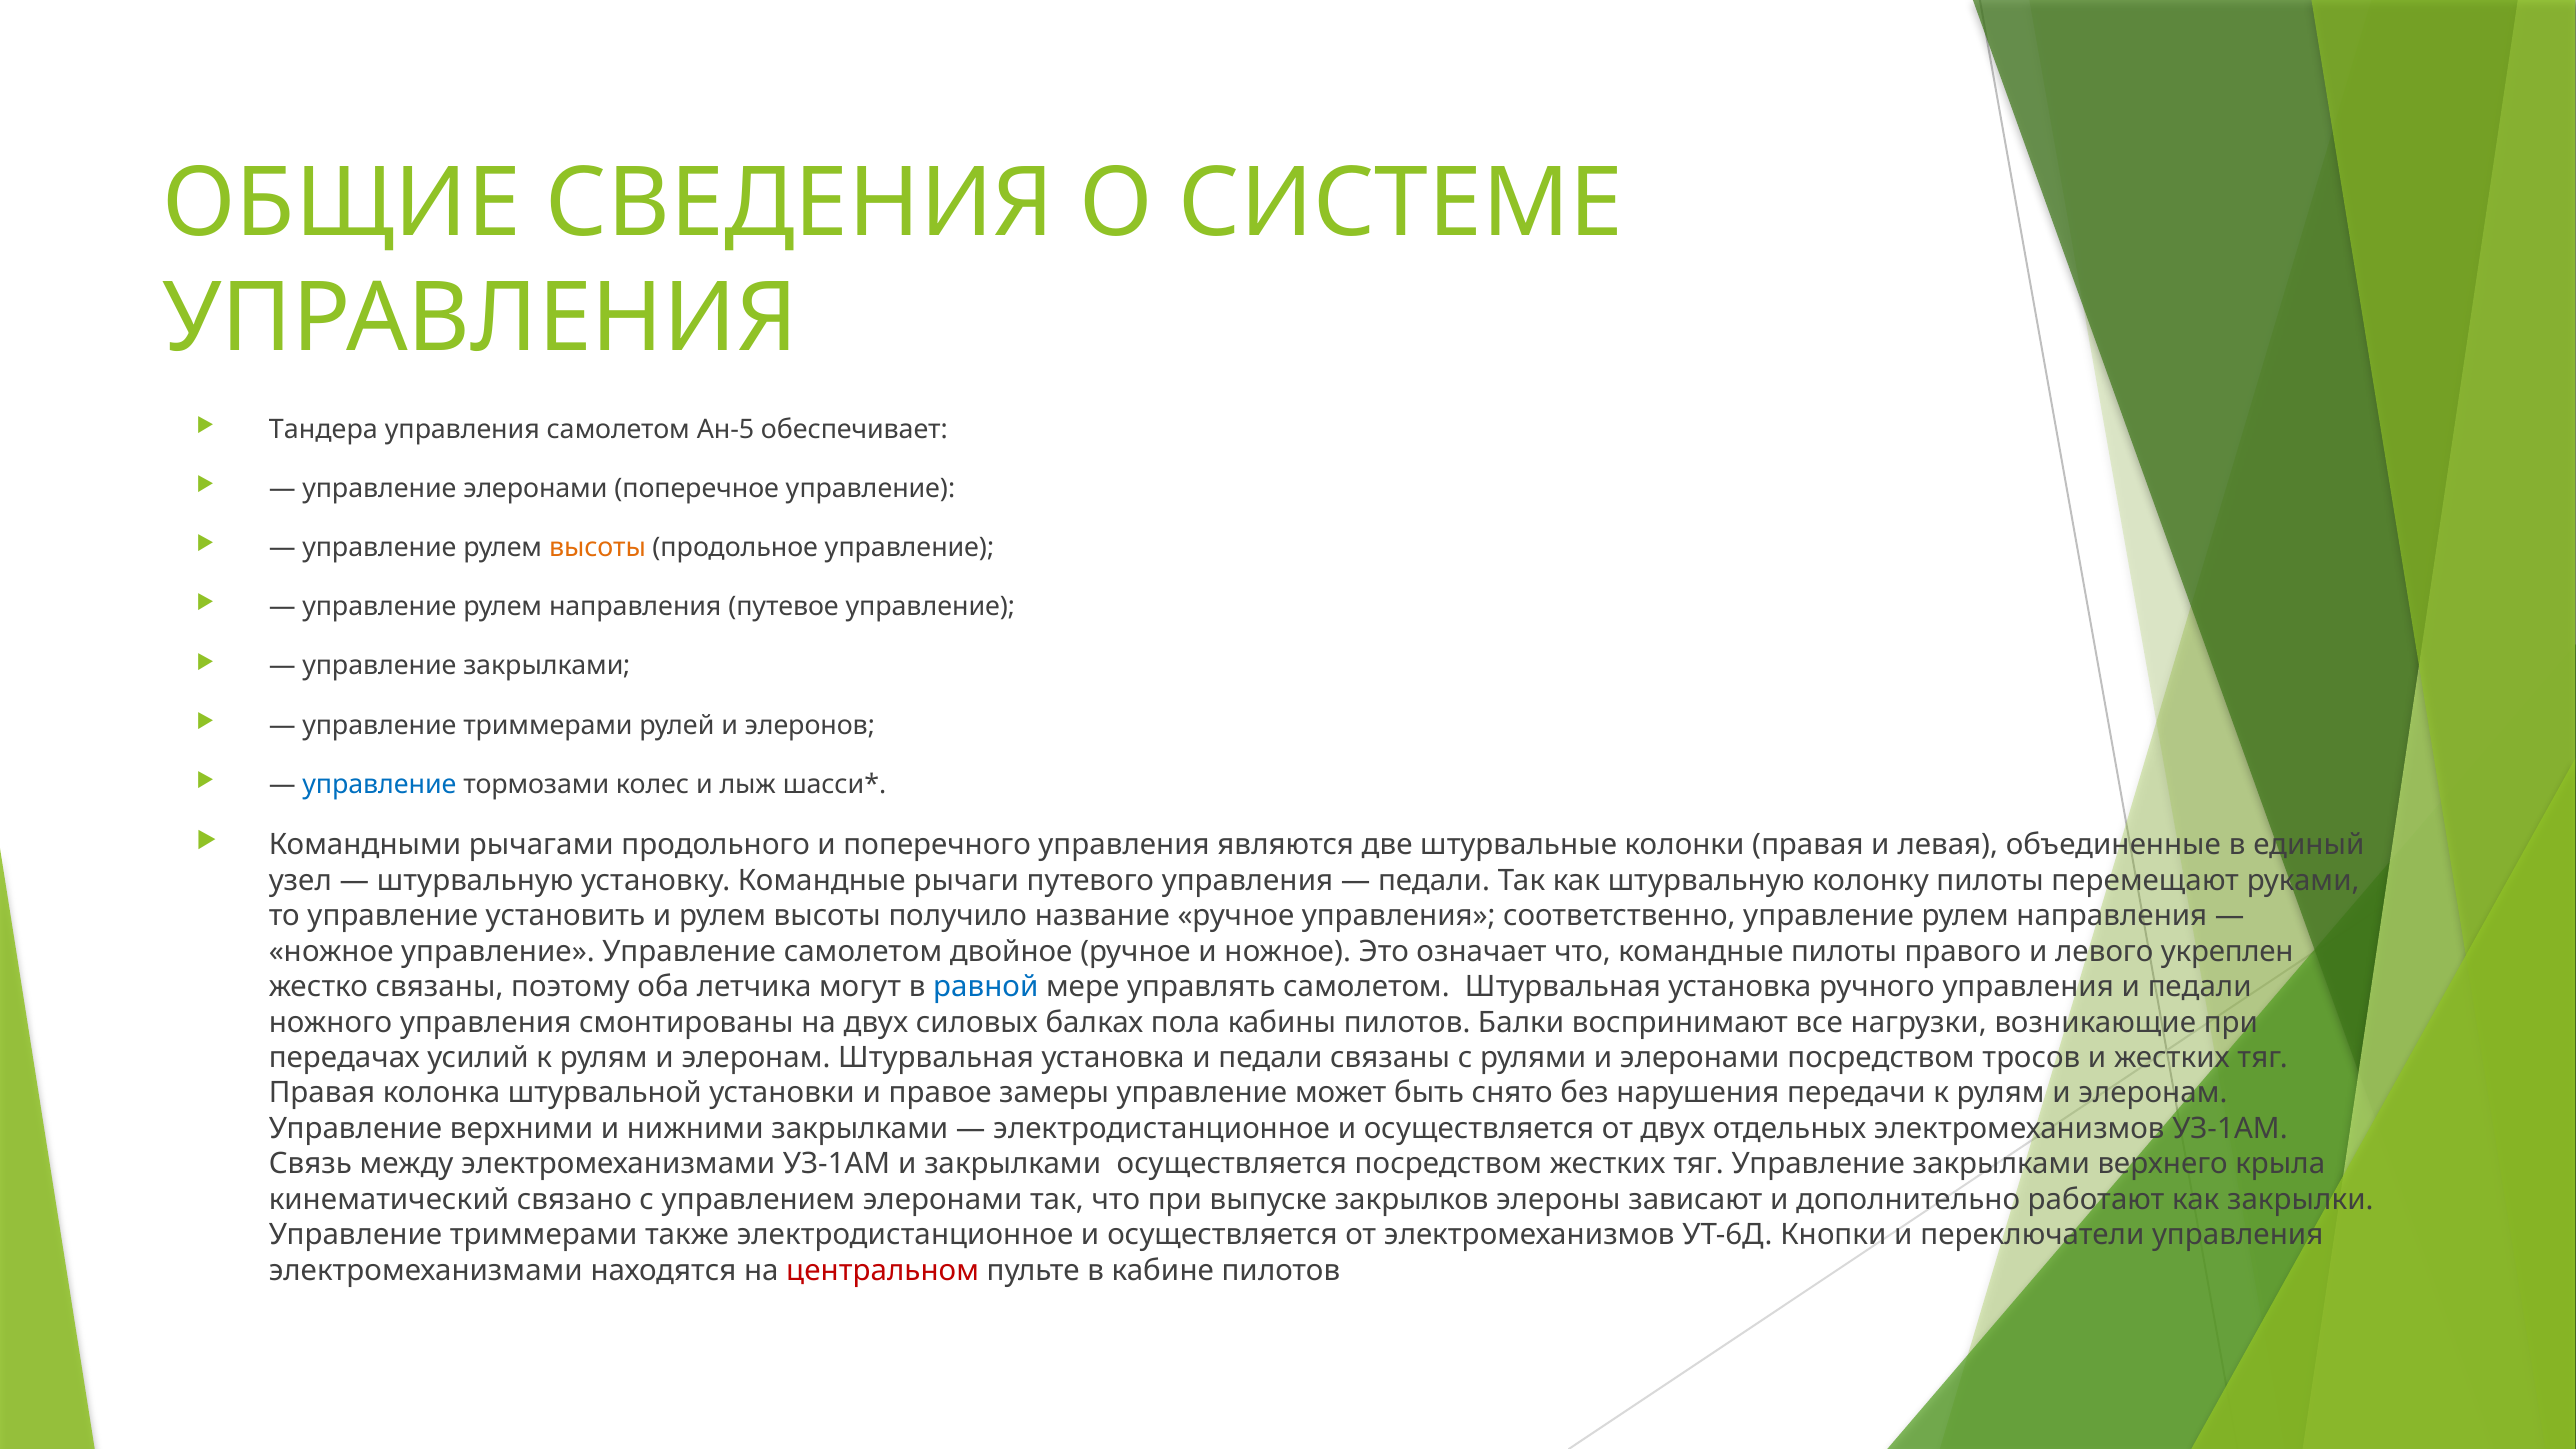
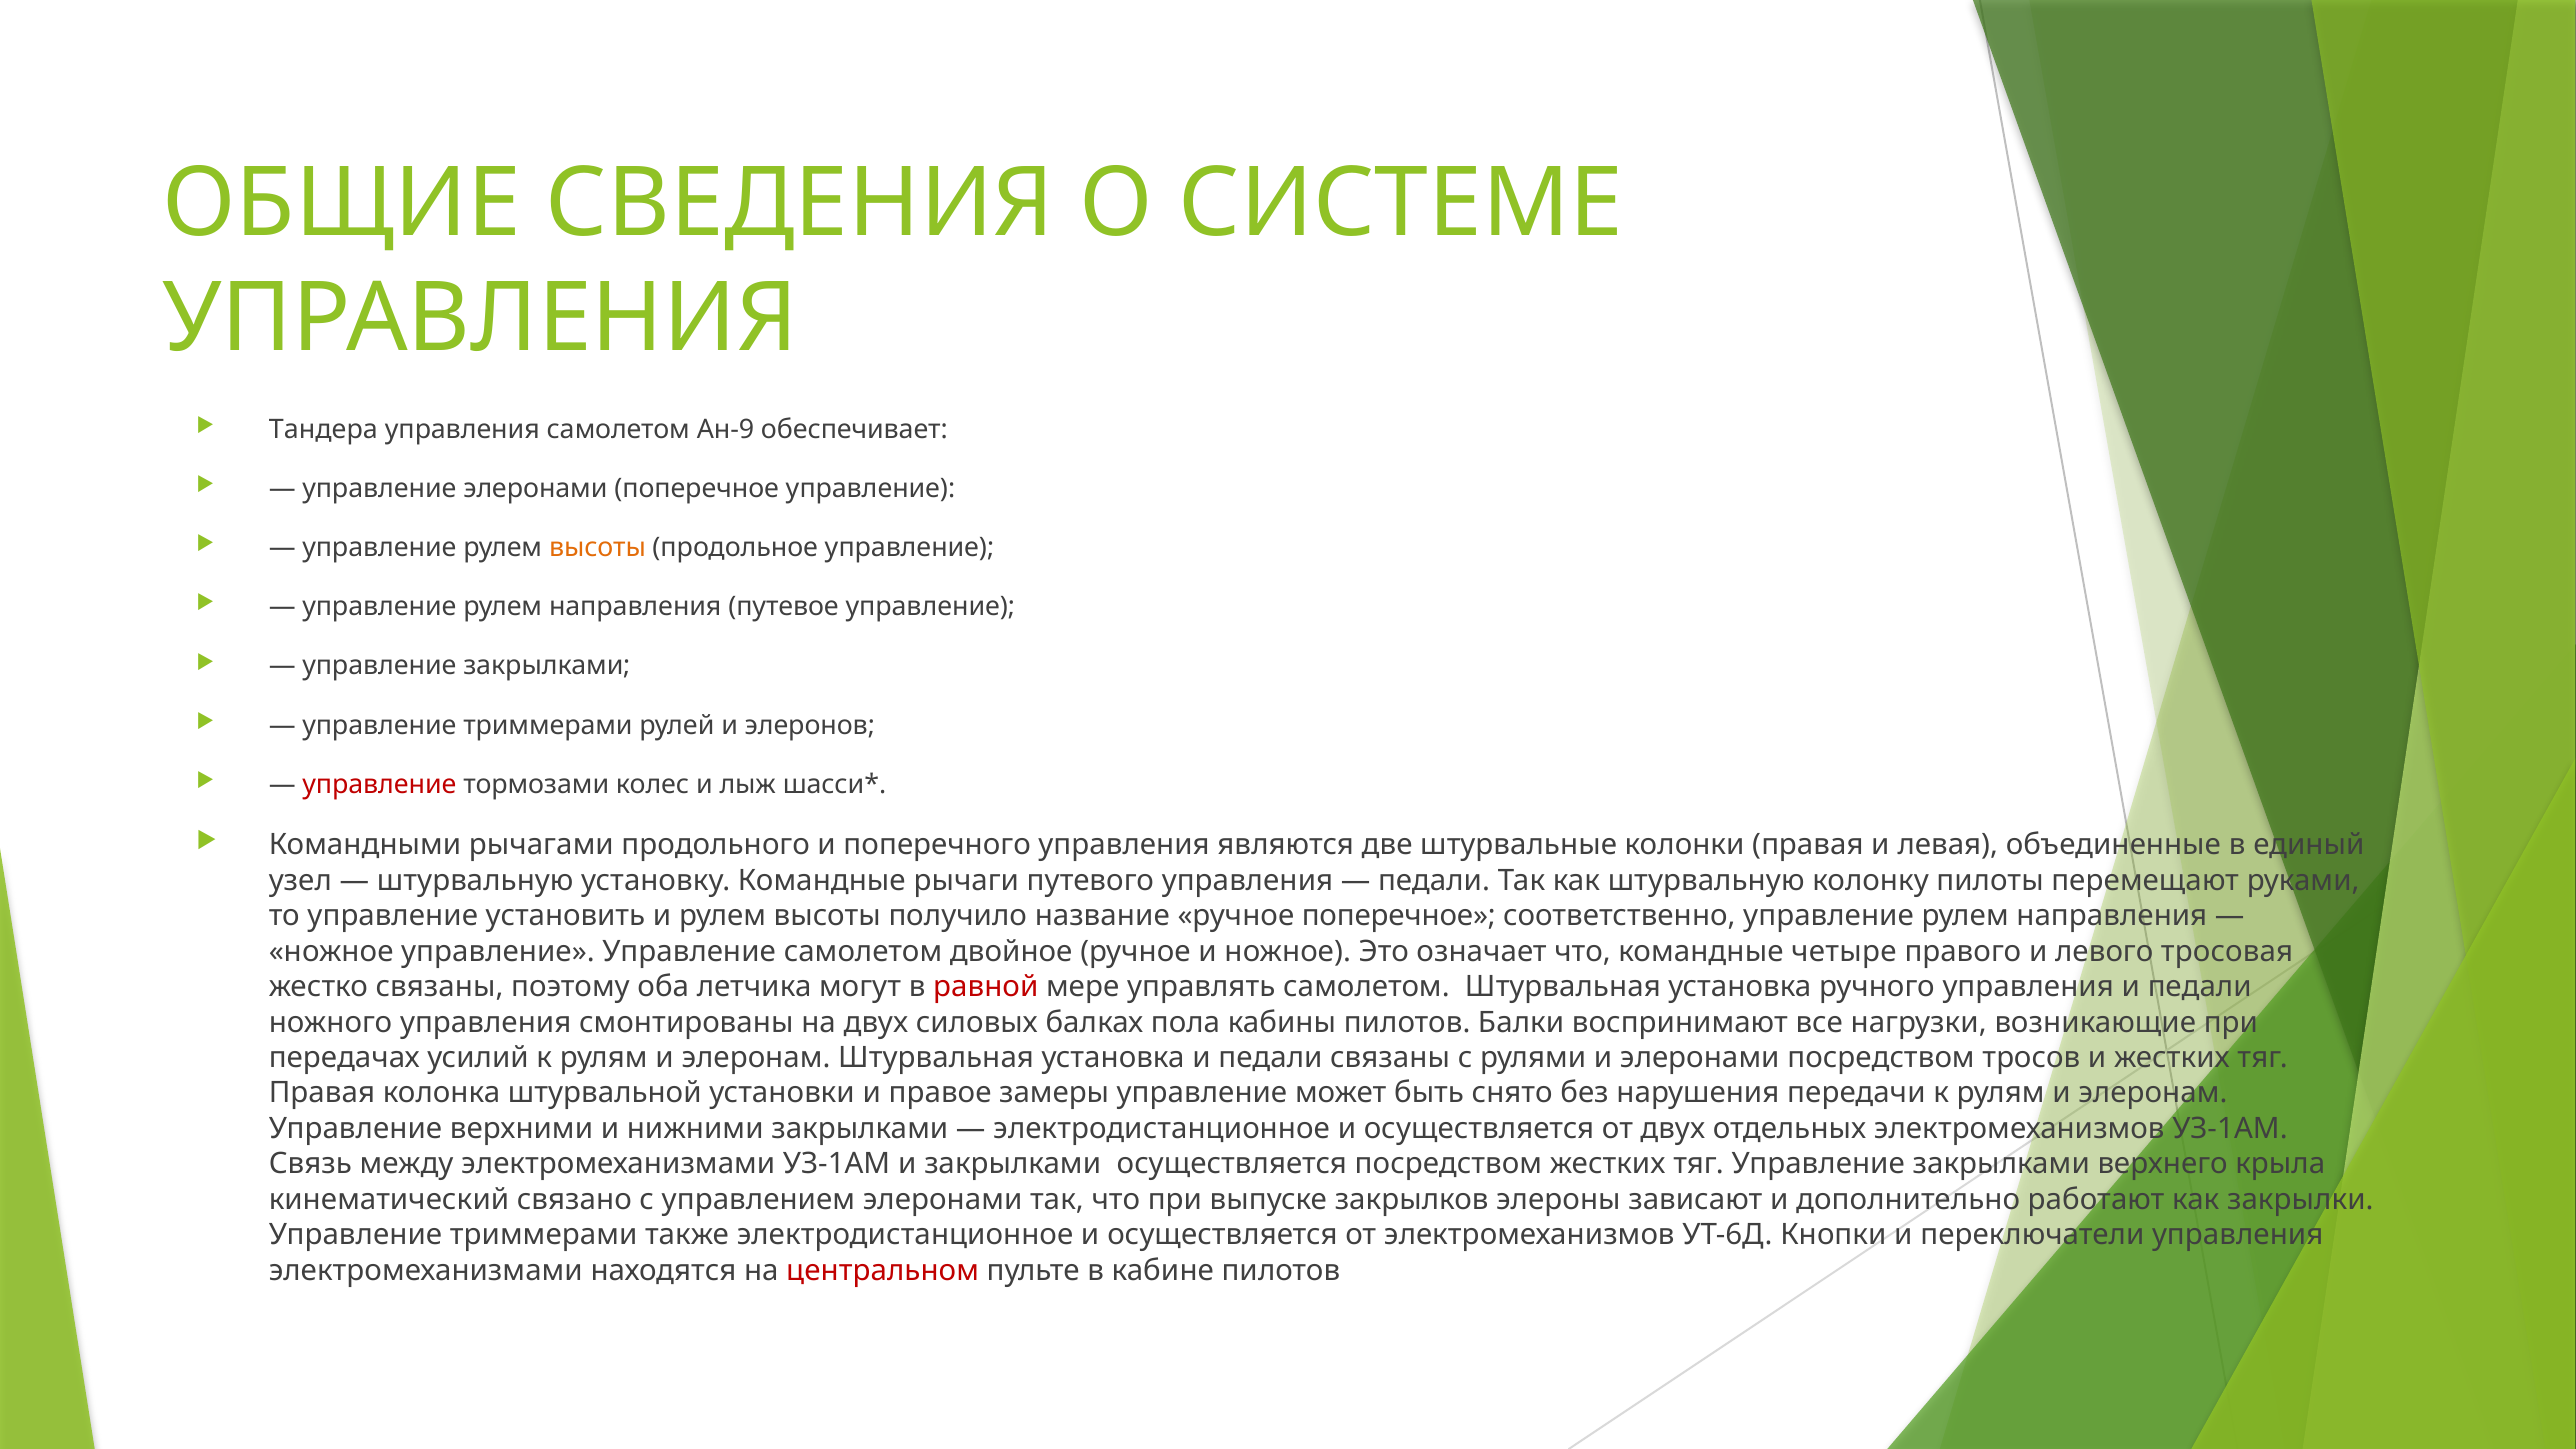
Ан-5: Ан-5 -> Ан-9
управление at (379, 784) colour: blue -> red
ручное управления: управления -> поперечное
командные пилоты: пилоты -> четыре
укреплен: укреплен -> тросовая
равной colour: blue -> red
